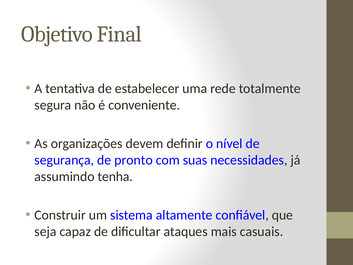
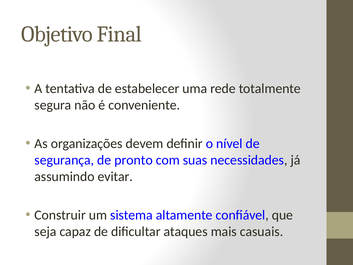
tenha: tenha -> evitar
